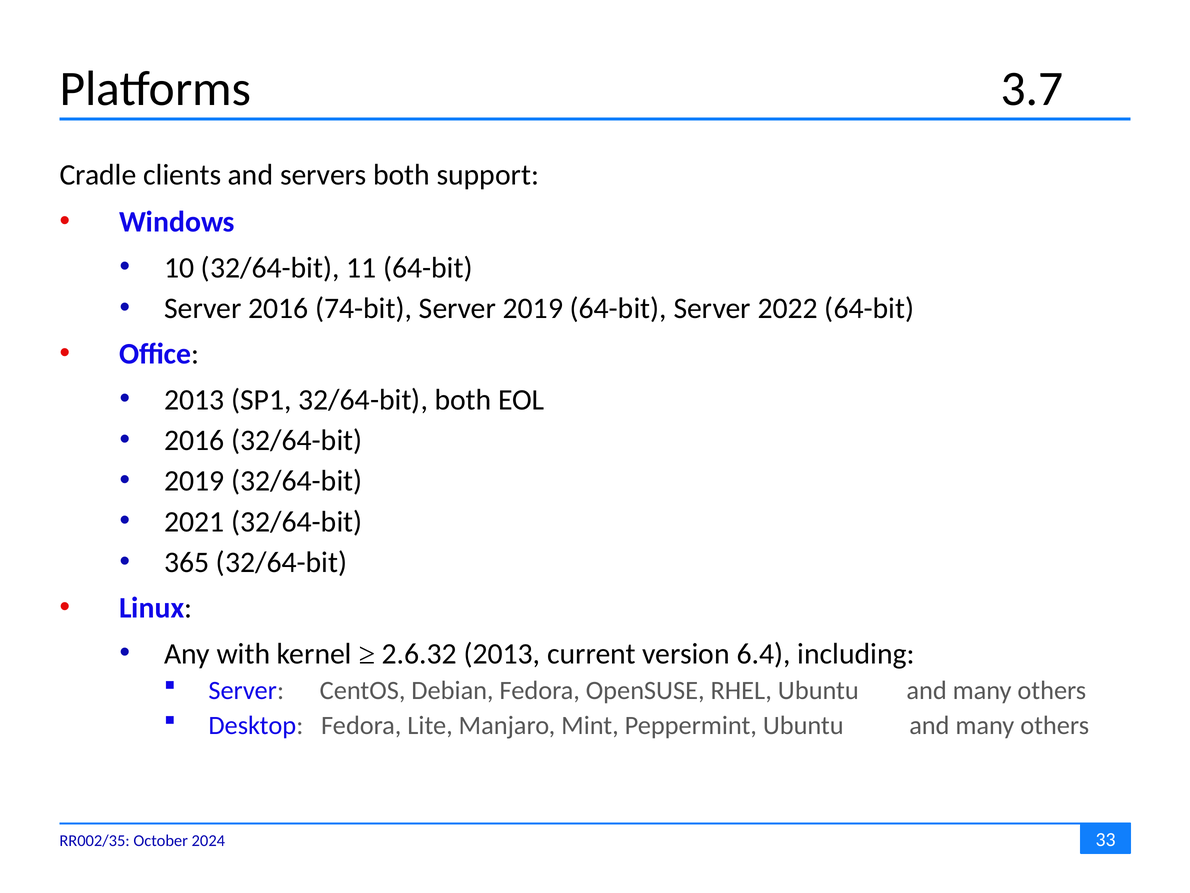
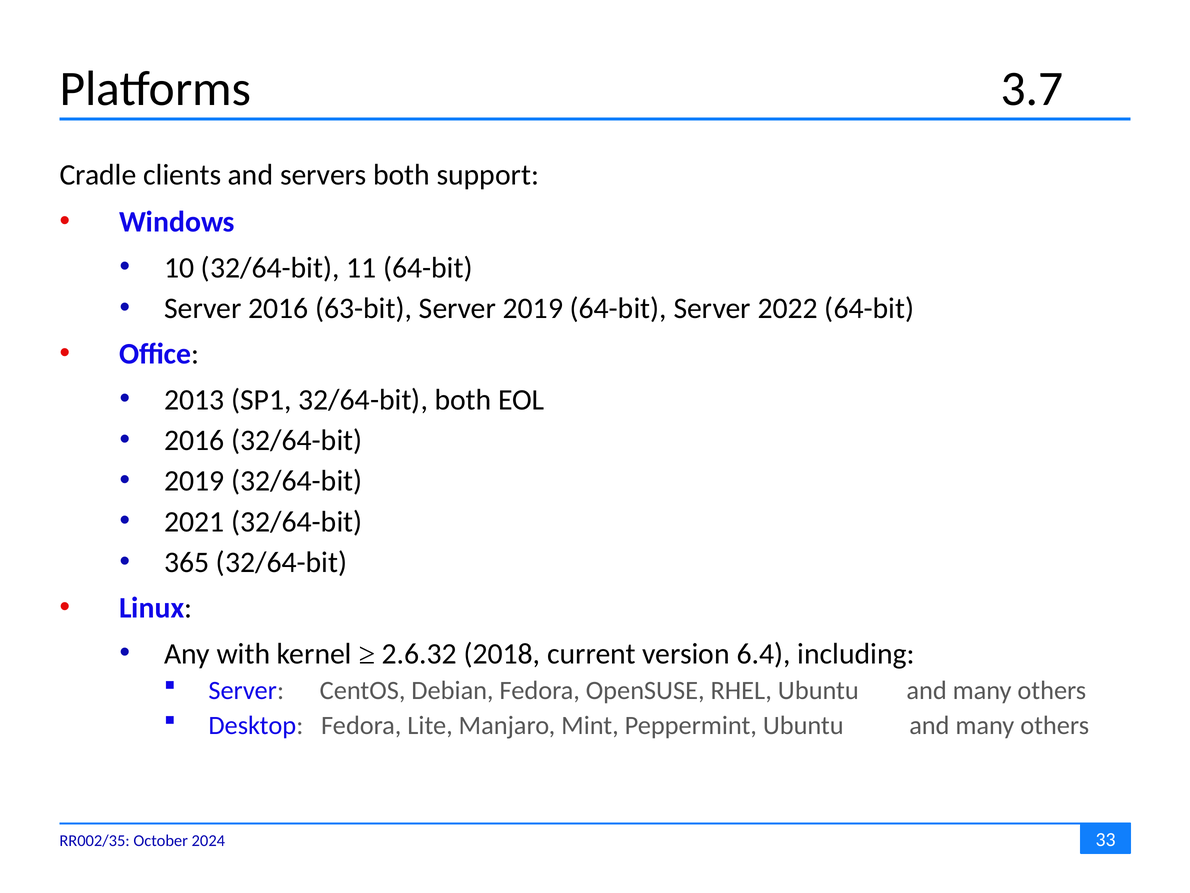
74-bit: 74-bit -> 63-bit
2.6.32 2013: 2013 -> 2018
